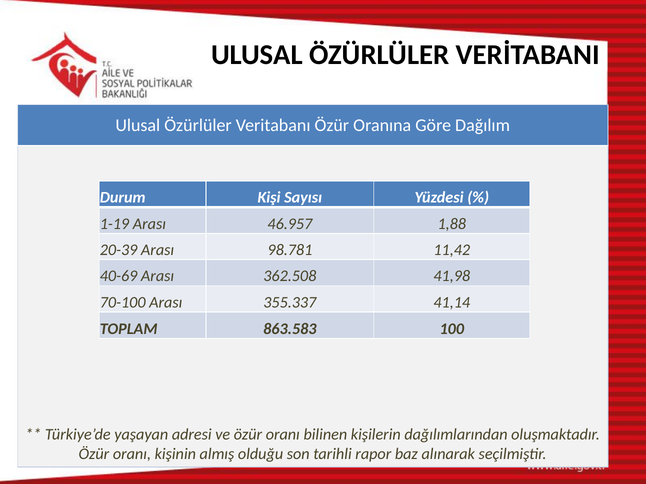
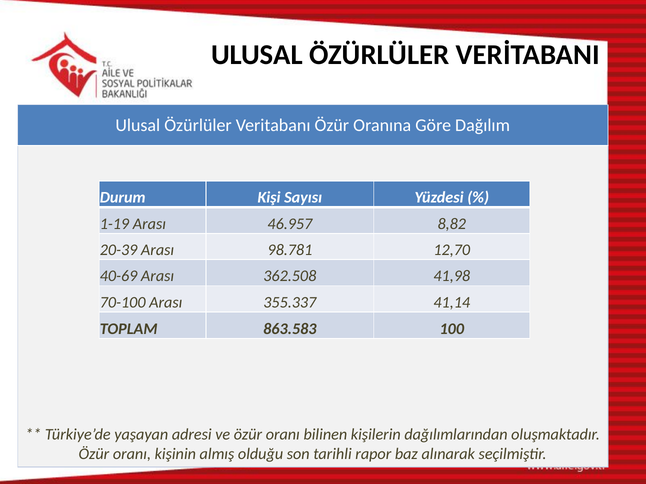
1,88: 1,88 -> 8,82
11,42: 11,42 -> 12,70
